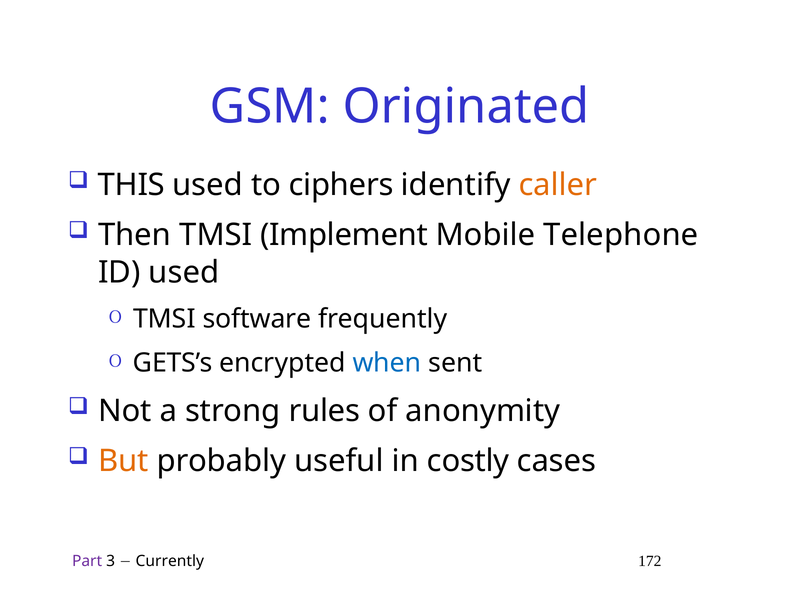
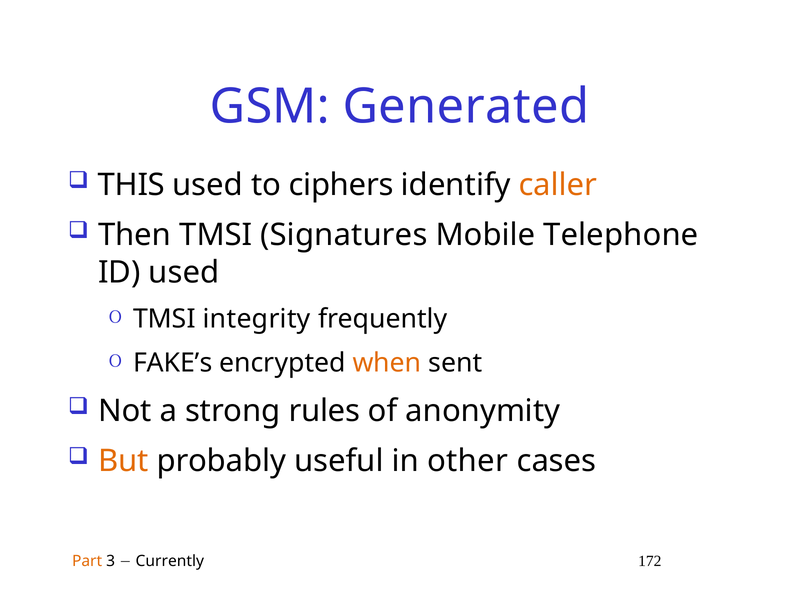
Originated: Originated -> Generated
Implement: Implement -> Signatures
software: software -> integrity
GETS’s: GETS’s -> FAKE’s
when colour: blue -> orange
costly: costly -> other
Part colour: purple -> orange
